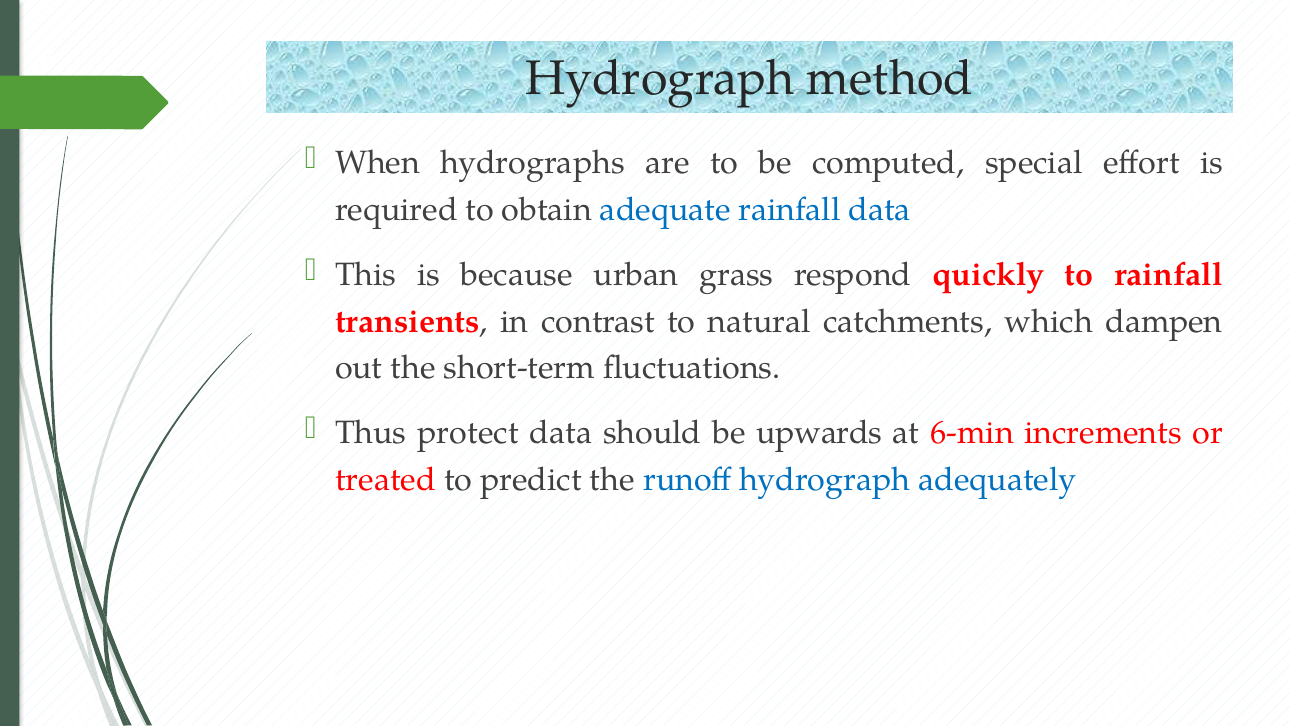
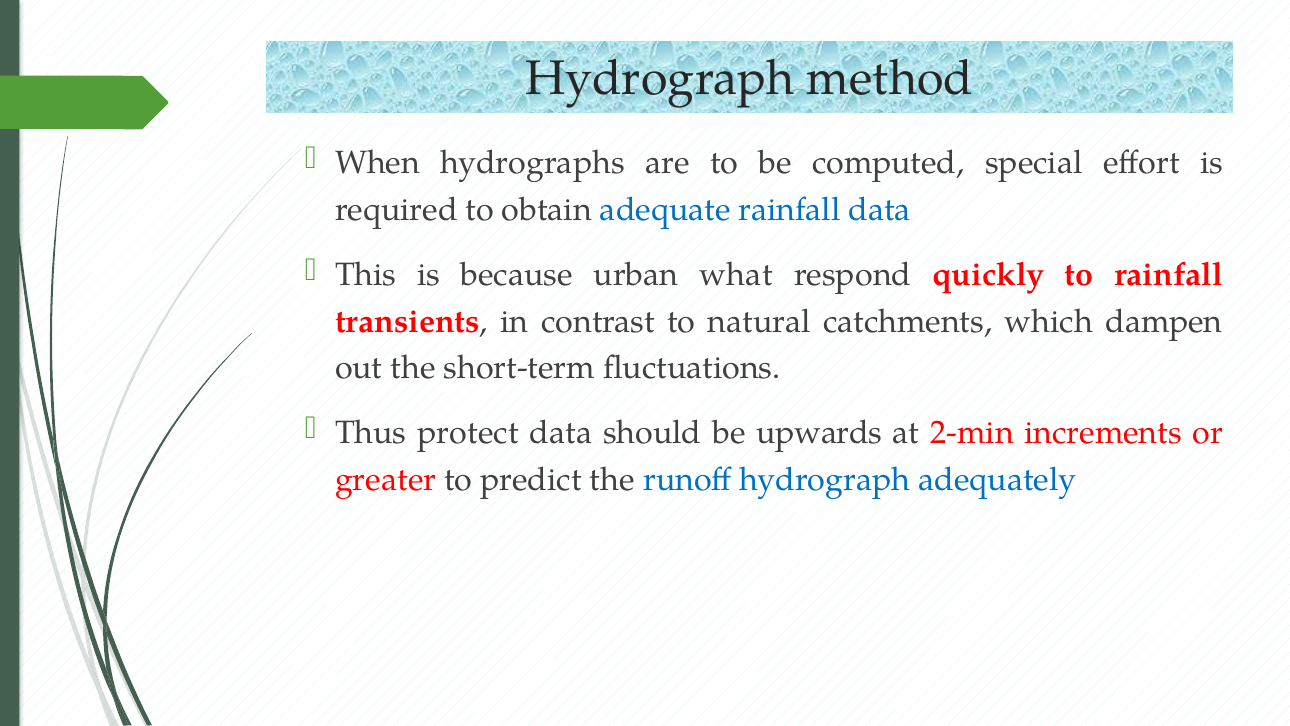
grass: grass -> what
6-min: 6-min -> 2-min
treated: treated -> greater
